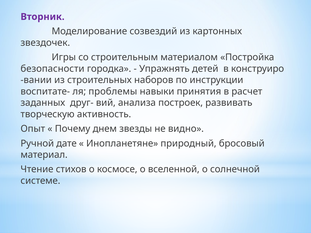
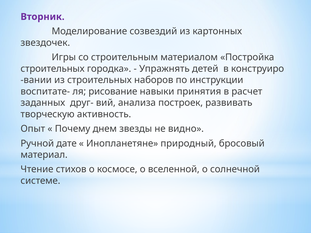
безопасности at (52, 69): безопасности -> строительных
проблемы: проблемы -> рисование
